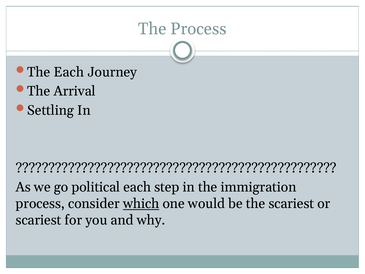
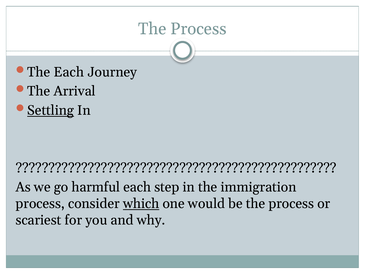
Settling underline: none -> present
political: political -> harmful
be the scariest: scariest -> process
